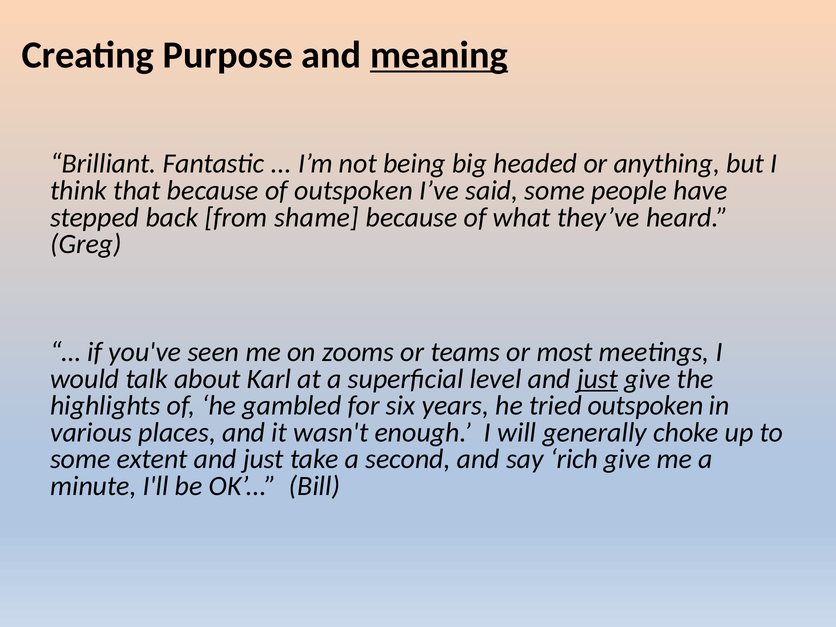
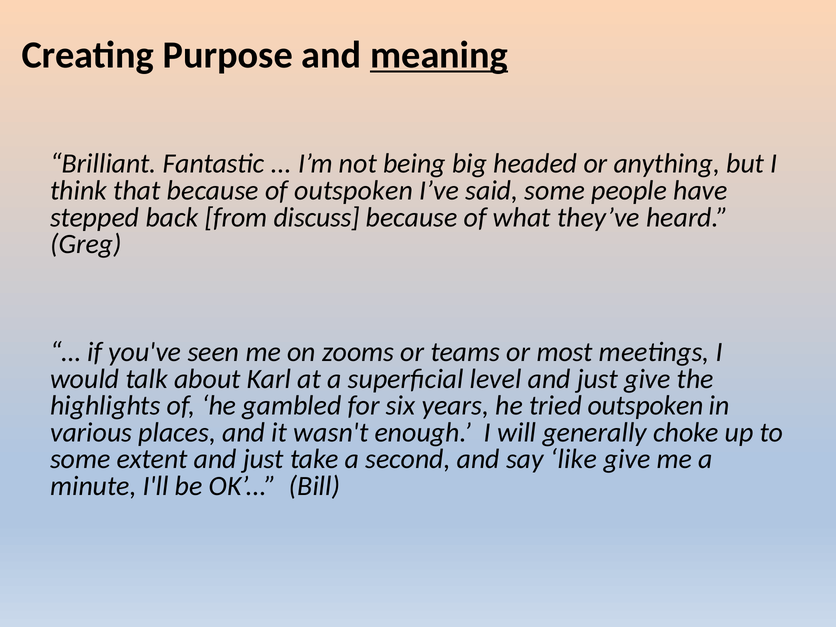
shame: shame -> discuss
just at (598, 379) underline: present -> none
rich: rich -> like
